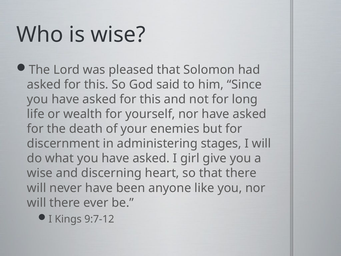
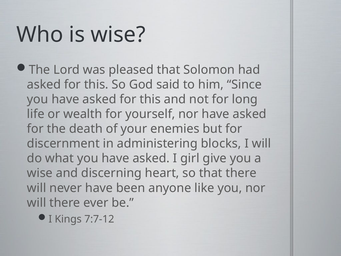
stages: stages -> blocks
9:7-12: 9:7-12 -> 7:7-12
